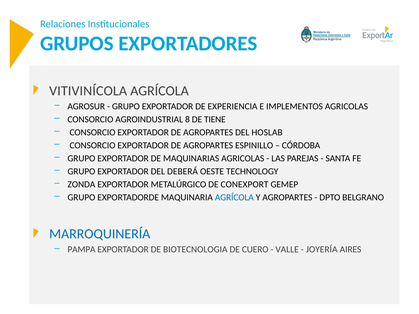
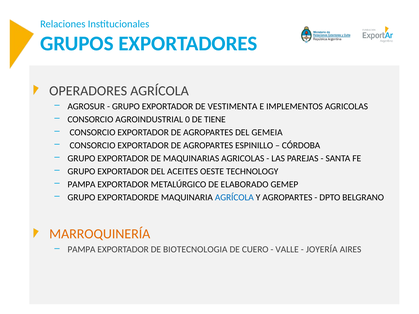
VITIVINÍCOLA: VITIVINÍCOLA -> OPERADORES
EXPERIENCIA: EXPERIENCIA -> VESTIMENTA
8: 8 -> 0
HOSLAB: HOSLAB -> GEMEIA
DEBERÁ: DEBERÁ -> ACEITES
ZONDA at (81, 185): ZONDA -> PAMPA
CONEXPORT: CONEXPORT -> ELABORADO
MARROQUINERÍA colour: blue -> orange
